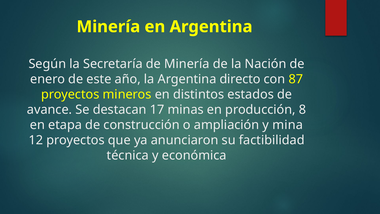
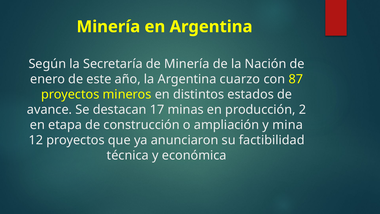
directo: directo -> cuarzo
8: 8 -> 2
